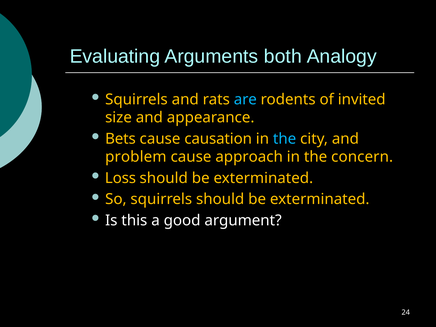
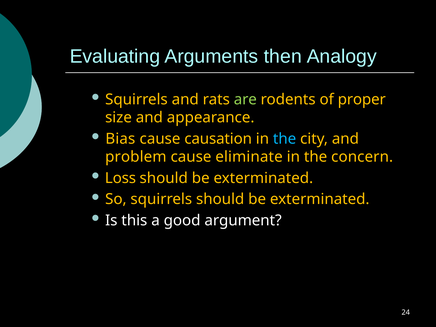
both: both -> then
are colour: light blue -> light green
invited: invited -> proper
Bets: Bets -> Bias
approach: approach -> eliminate
